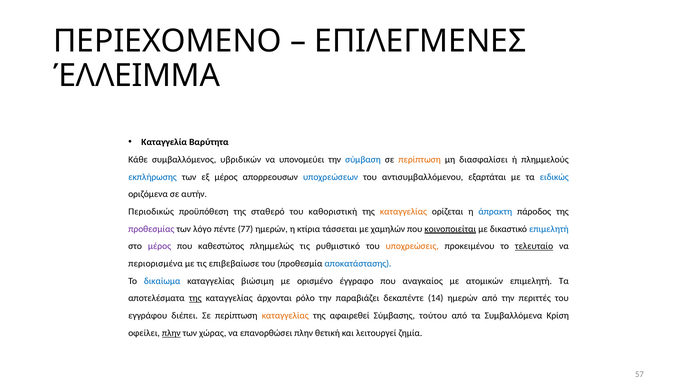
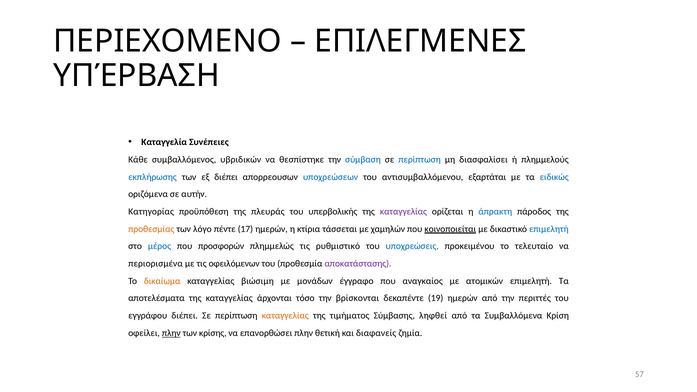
ΈΛΛΕΙΜΜΑ: ΈΛΛΕΙΜΜΑ -> ΥΠΈΡΒΑΣΗ
Βαρύτητα: Βαρύτητα -> Συνέπειες
υπονομεύει: υπονομεύει -> θεσπίστηκε
περίπτωση at (420, 160) colour: orange -> blue
εξ μέρος: μέρος -> διέπει
Περιοδικώς: Περιοδικώς -> Κατηγορίας
σταθερό: σταθερό -> πλευράς
καθοριστική: καθοριστική -> υπερβολικής
καταγγελίας at (403, 212) colour: orange -> purple
προθεσμίας colour: purple -> orange
77: 77 -> 17
μέρος at (159, 246) colour: purple -> blue
καθεστώτος: καθεστώτος -> προσφορών
υποχρεώσεις colour: orange -> blue
τελευταίο underline: present -> none
επιβεβαίωσε: επιβεβαίωσε -> οφειλόμενων
αποκατάστασης colour: blue -> purple
δικαίωμα colour: blue -> orange
ορισμένο: ορισμένο -> μονάδων
της at (195, 298) underline: present -> none
ρόλο: ρόλο -> τόσο
παραβιάζει: παραβιάζει -> βρίσκονται
14: 14 -> 19
αφαιρεθεί: αφαιρεθεί -> τιμήματος
τούτου: τούτου -> ληφθεί
χώρας: χώρας -> κρίσης
λειτουργεί: λειτουργεί -> διαφανείς
